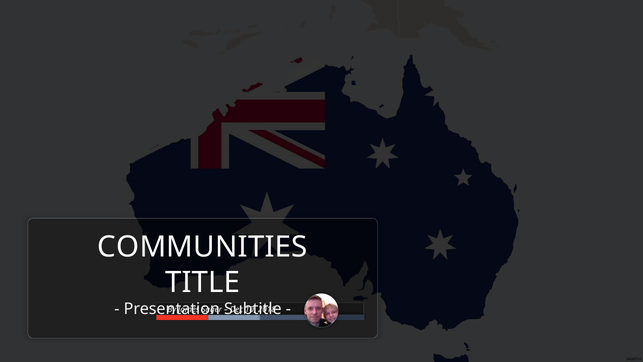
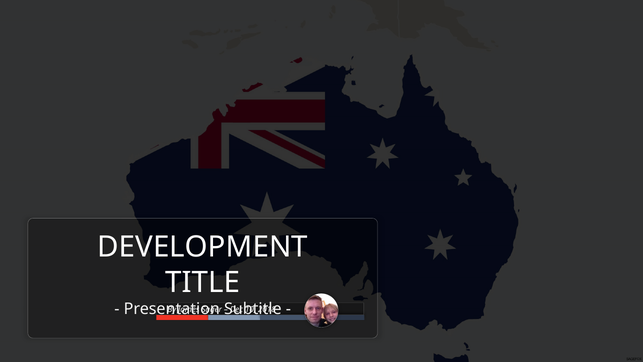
COMMUNITIES: COMMUNITIES -> DEVELOPMENT
